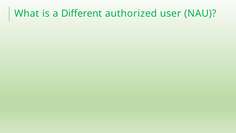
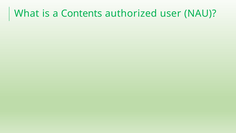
Different: Different -> Contents
